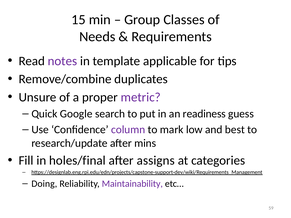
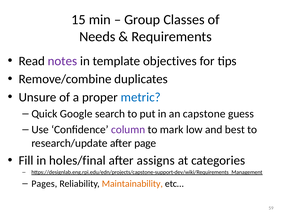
applicable: applicable -> objectives
metric colour: purple -> blue
readiness: readiness -> capstone
mins: mins -> page
Doing: Doing -> Pages
Maintainability colour: purple -> orange
